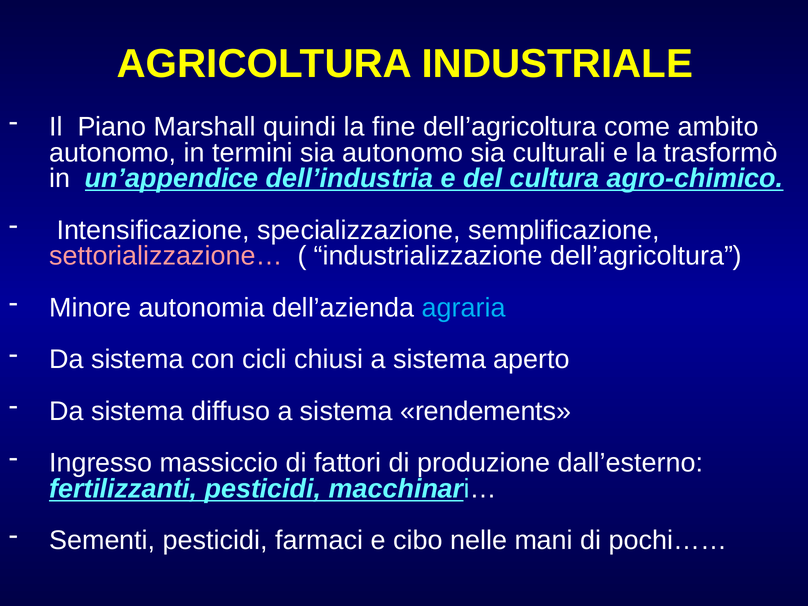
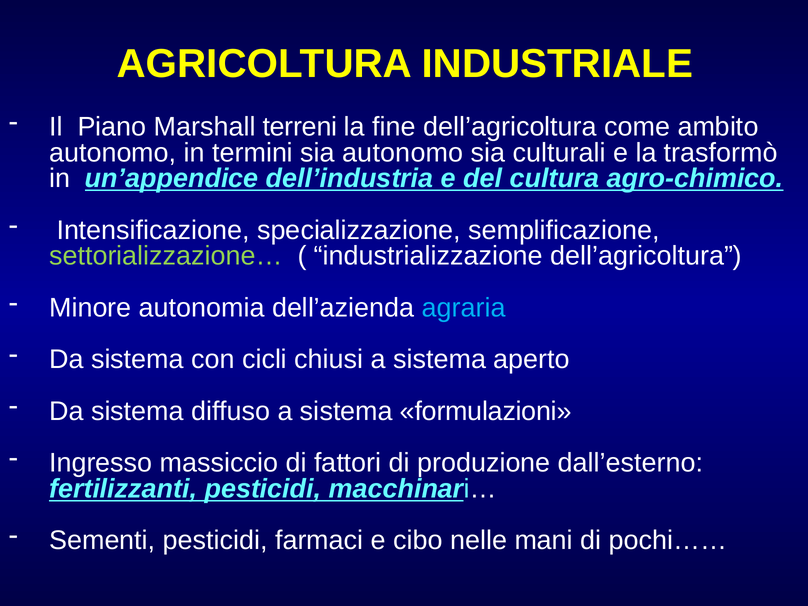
quindi: quindi -> terreni
settorializzazione… colour: pink -> light green
rendements: rendements -> formulazioni
